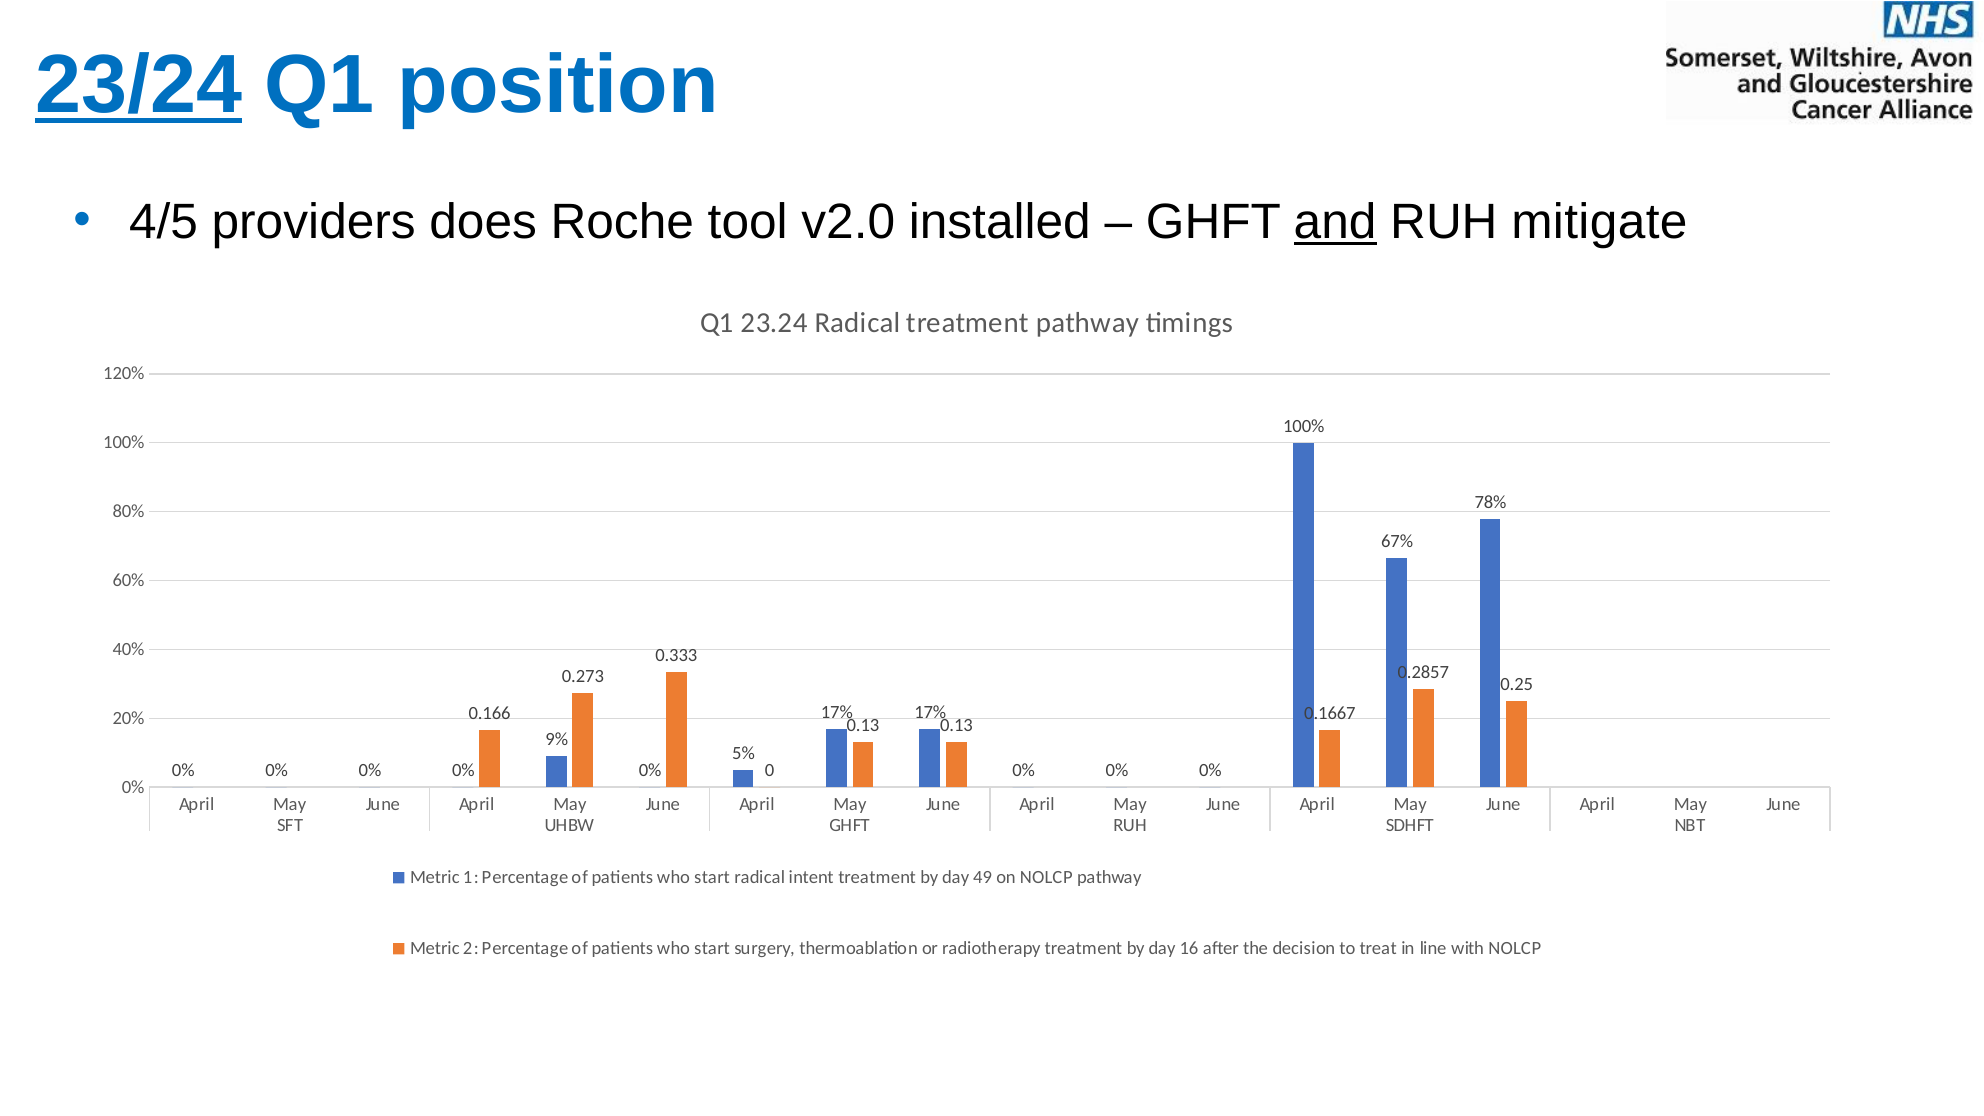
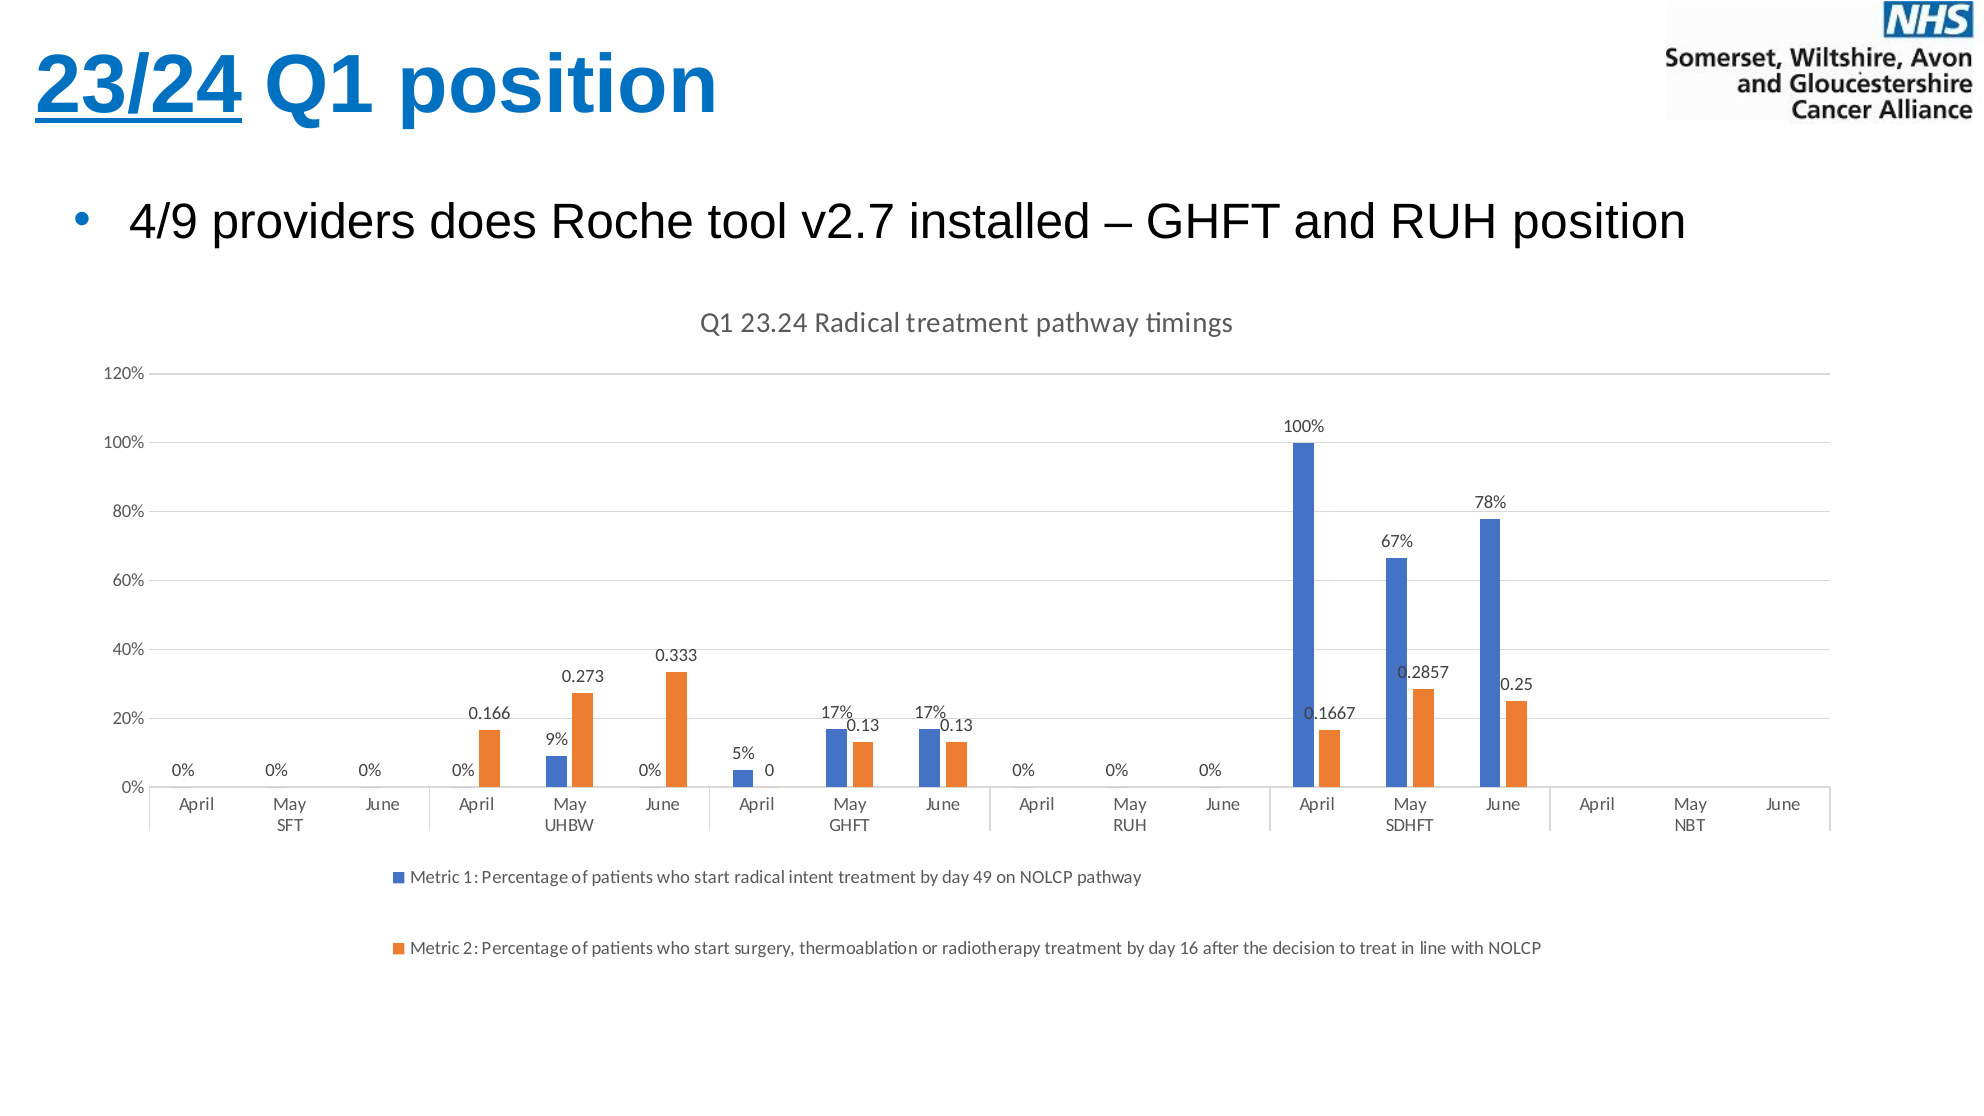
4/5: 4/5 -> 4/9
v2.0: v2.0 -> v2.7
and underline: present -> none
RUH mitigate: mitigate -> position
